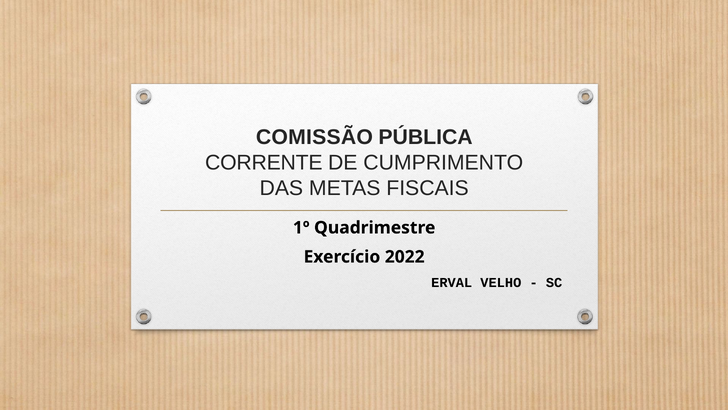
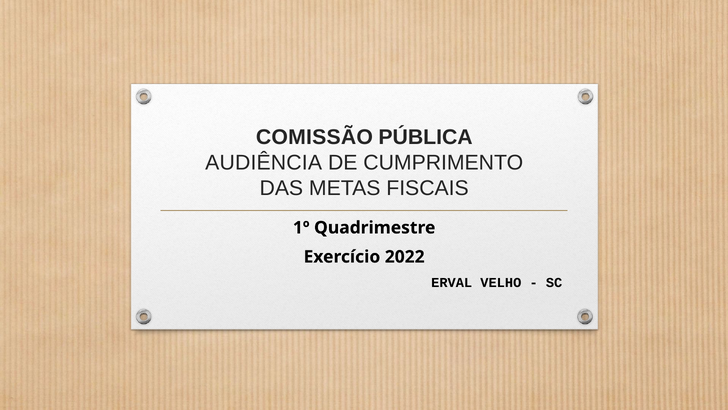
CORRENTE: CORRENTE -> AUDIÊNCIA
